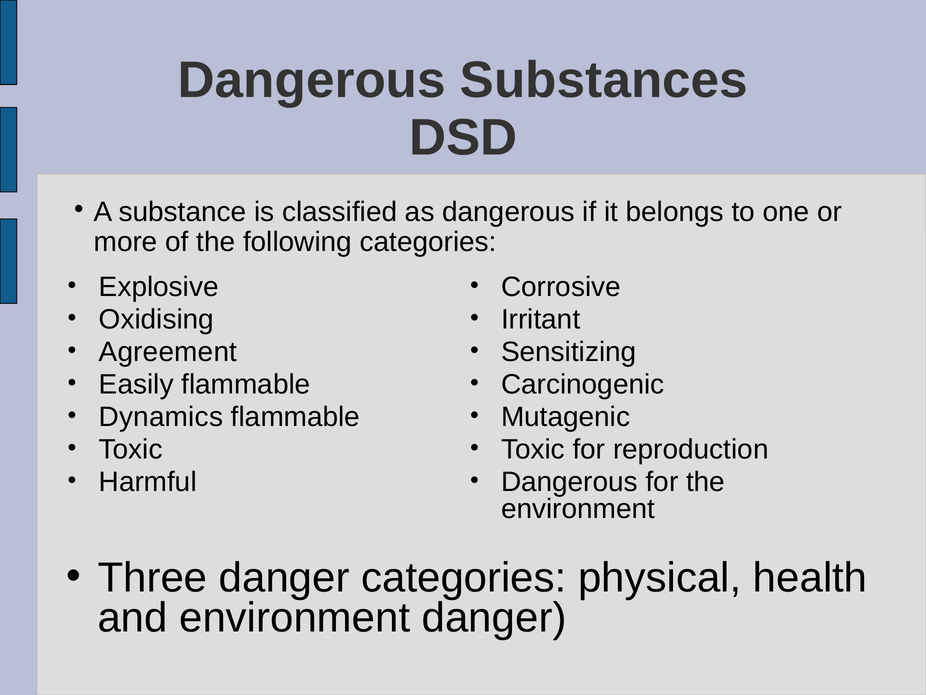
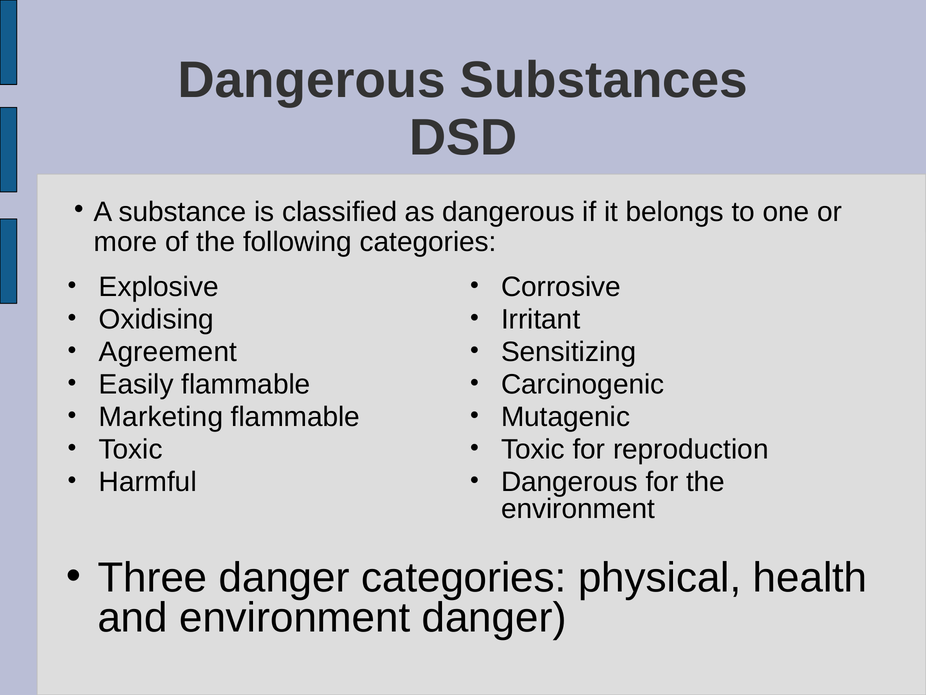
Dynamics: Dynamics -> Marketing
